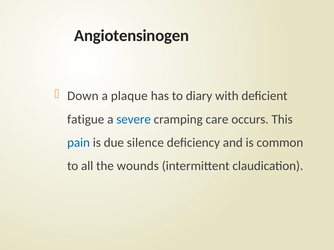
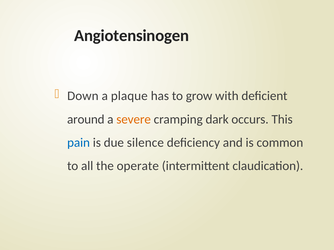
diary: diary -> grow
fatigue: fatigue -> around
severe colour: blue -> orange
care: care -> dark
wounds: wounds -> operate
